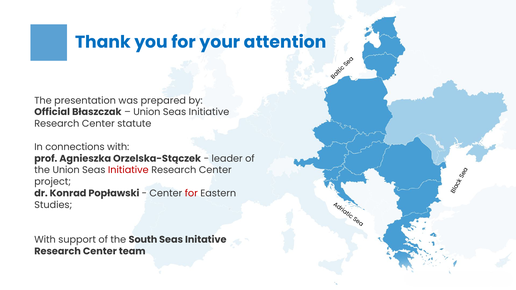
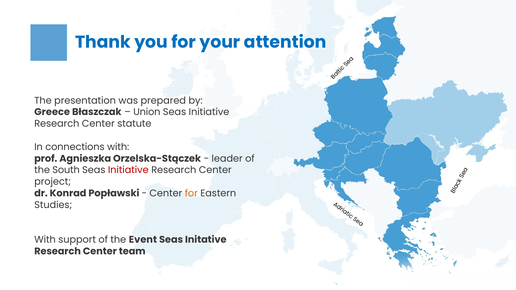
Official: Official -> Greece
the Union: Union -> South
for at (191, 193) colour: red -> orange
South: South -> Event
